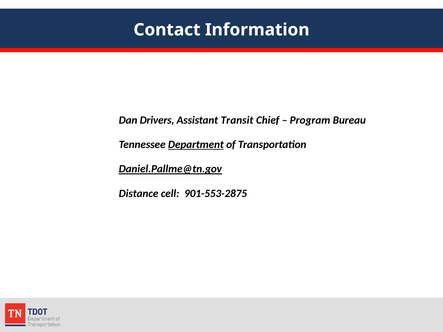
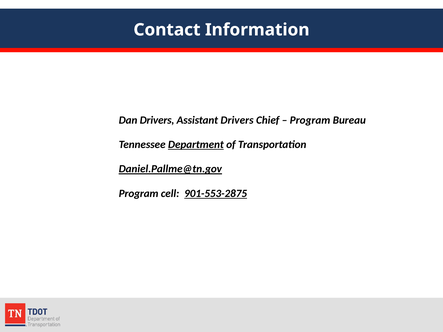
Assistant Transit: Transit -> Drivers
Distance at (139, 194): Distance -> Program
901-553-2875 underline: none -> present
